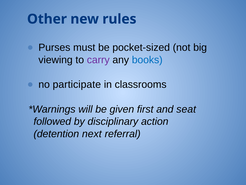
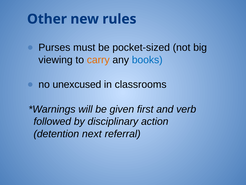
carry colour: purple -> orange
participate: participate -> unexcused
seat: seat -> verb
